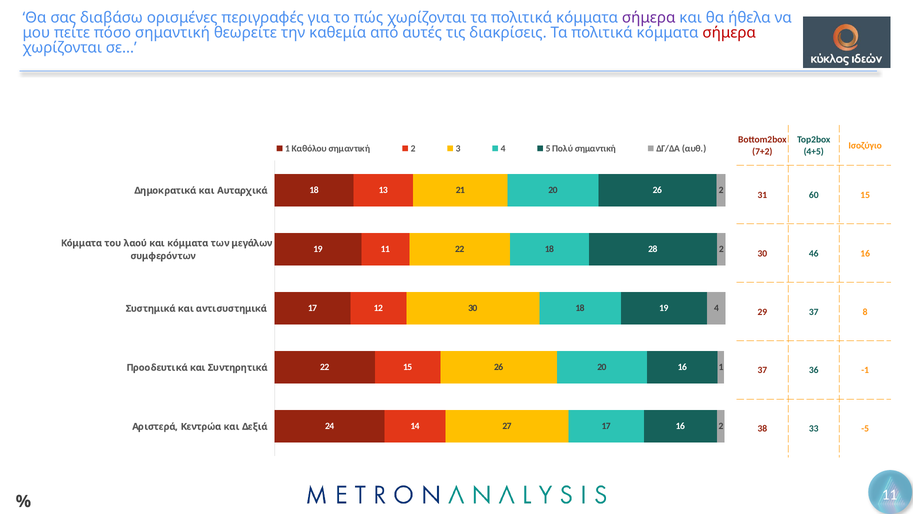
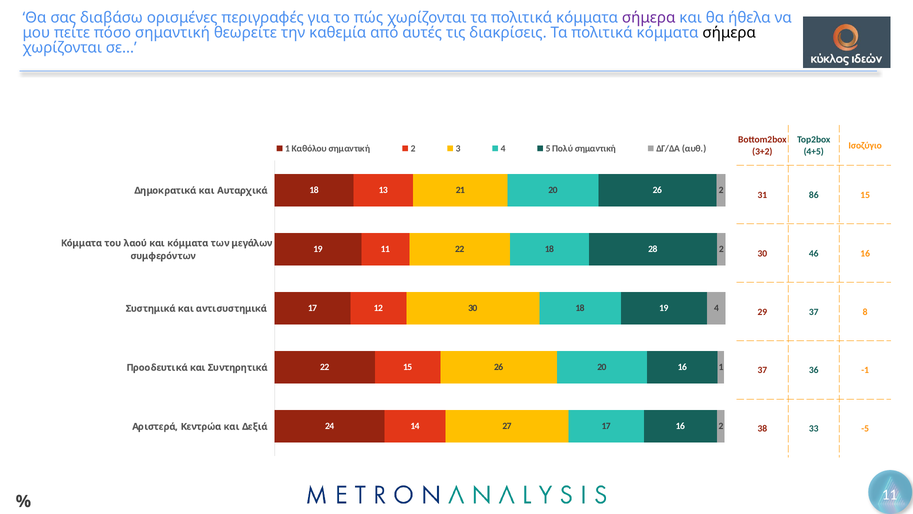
σήμερα at (729, 33) colour: red -> black
7+2: 7+2 -> 3+2
60: 60 -> 86
